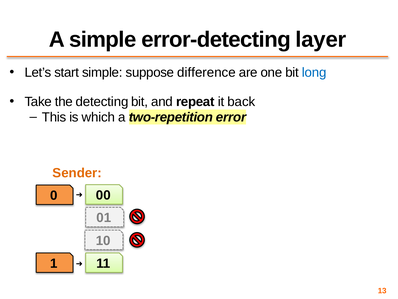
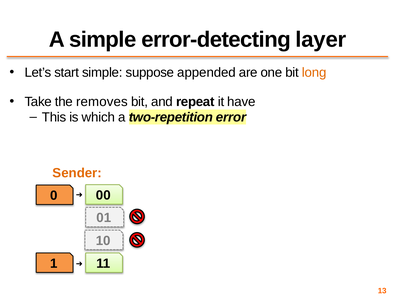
difference: difference -> appended
long colour: blue -> orange
detecting: detecting -> removes
back: back -> have
